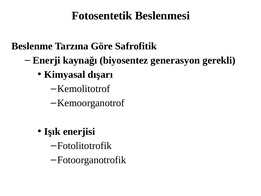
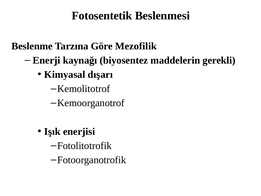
Safrofitik: Safrofitik -> Mezofilik
generasyon: generasyon -> maddelerin
